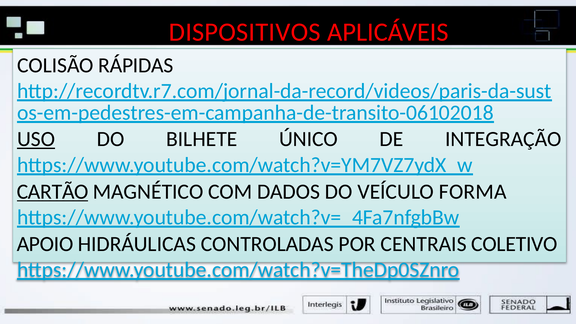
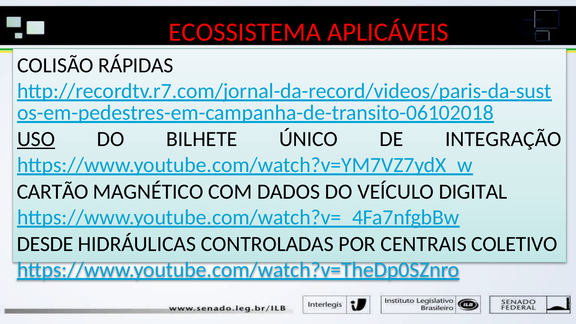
DISPOSITIVOS: DISPOSITIVOS -> ECOSSISTEMA
CARTÃO underline: present -> none
FORMA: FORMA -> DIGITAL
APOIO: APOIO -> DESDE
